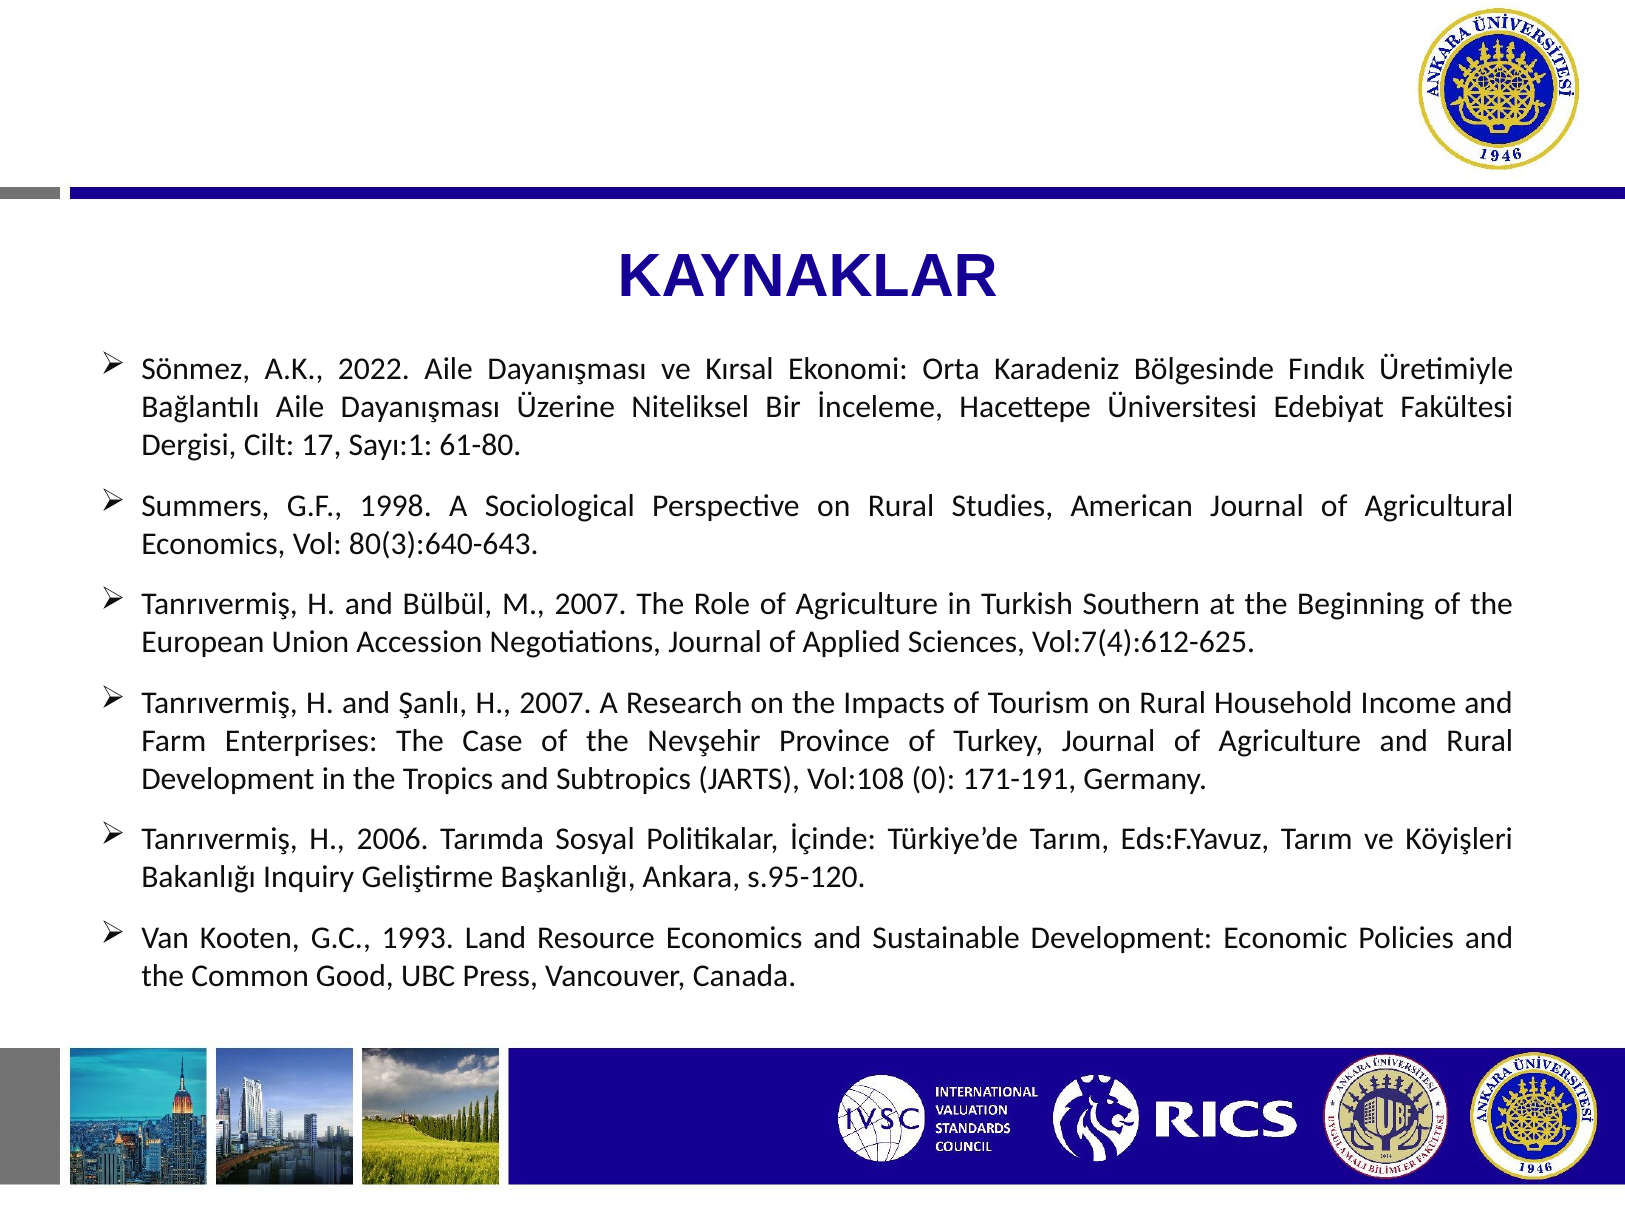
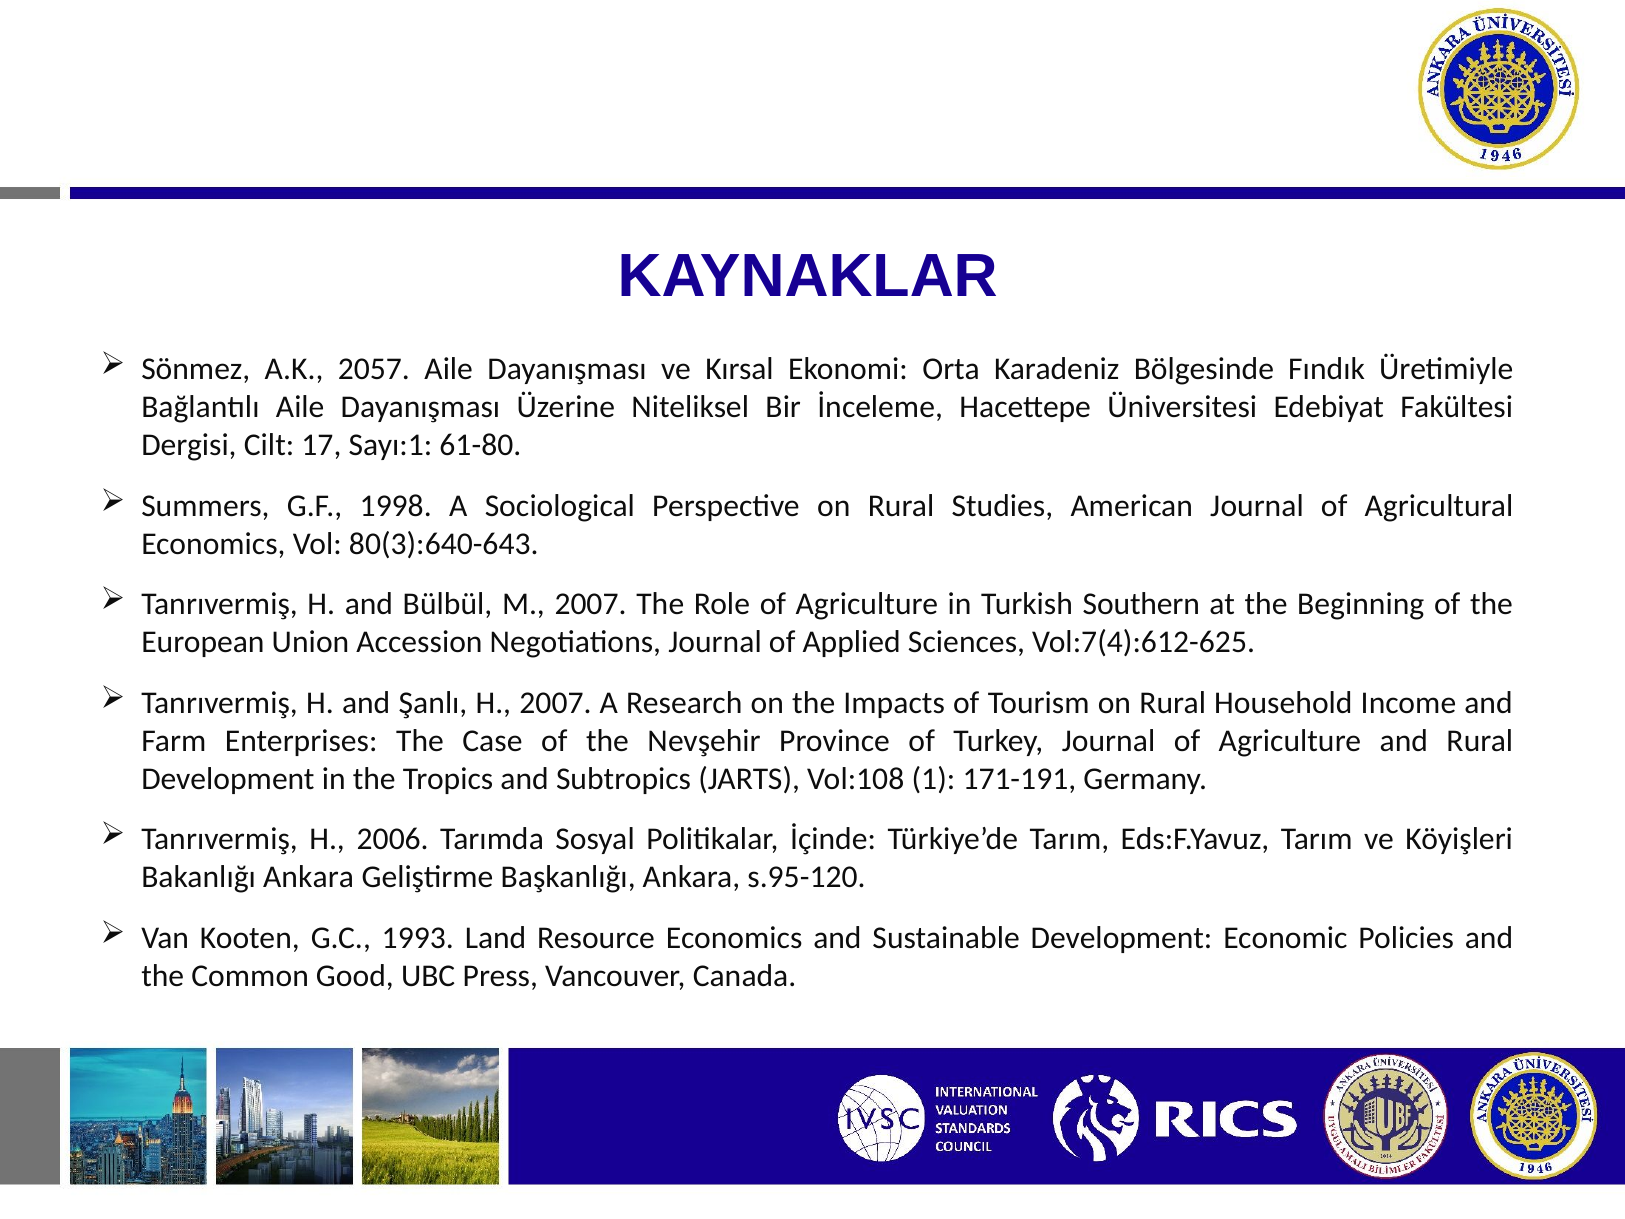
2022: 2022 -> 2057
0: 0 -> 1
Bakanlığı Inquiry: Inquiry -> Ankara
